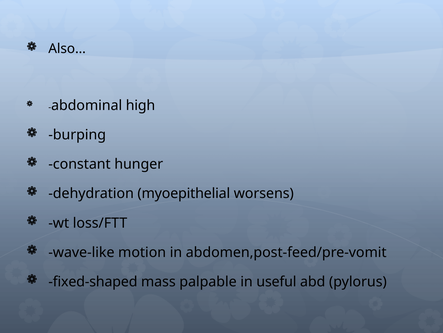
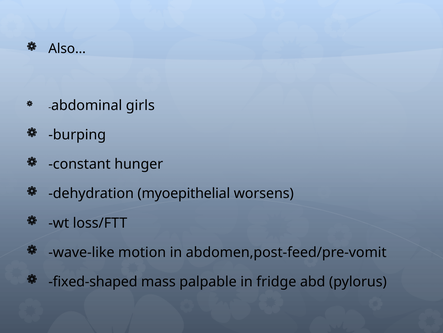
high: high -> girls
useful: useful -> fridge
